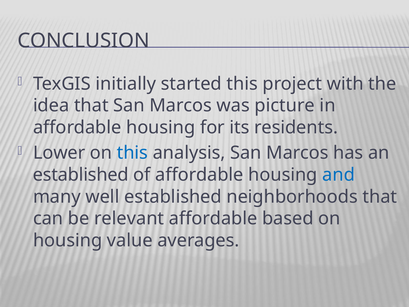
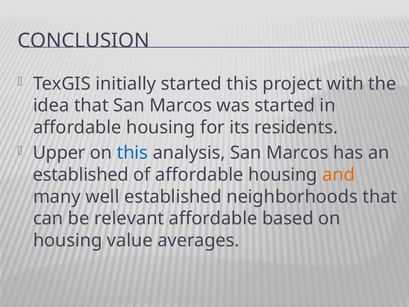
was picture: picture -> started
Lower: Lower -> Upper
and colour: blue -> orange
